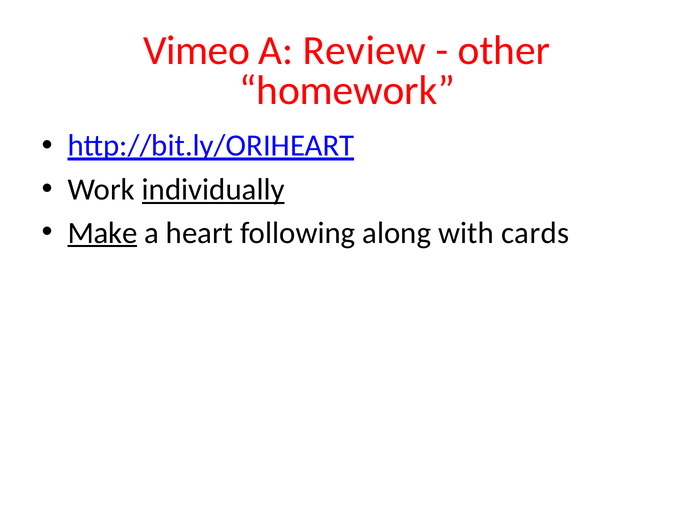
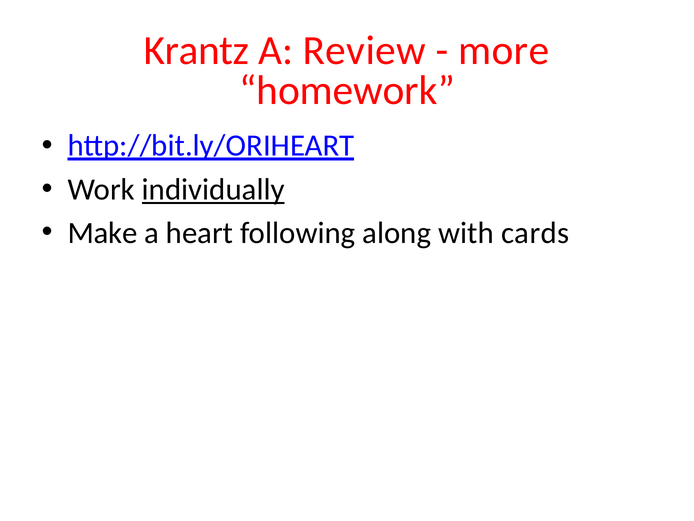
Vimeo: Vimeo -> Krantz
other: other -> more
Make underline: present -> none
